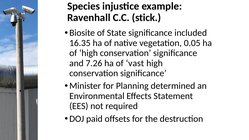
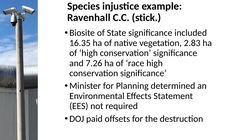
0.05: 0.05 -> 2.83
vast: vast -> race
